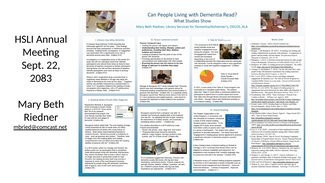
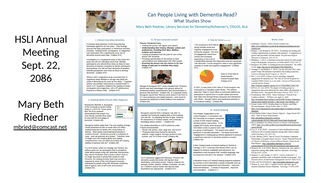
2083: 2083 -> 2086
